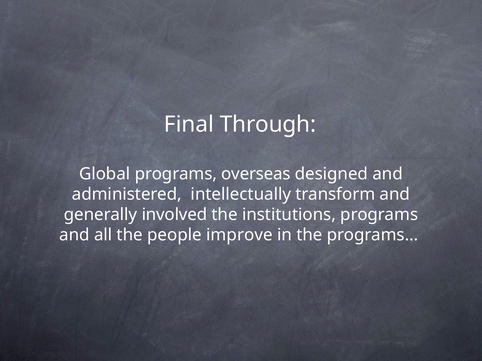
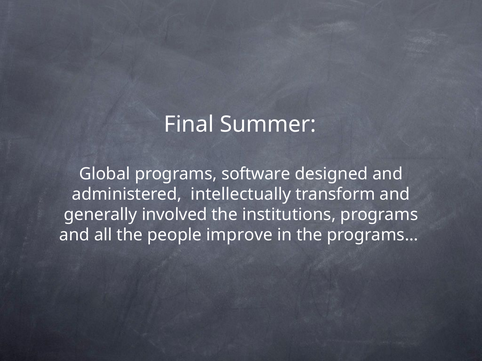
Through: Through -> Summer
overseas: overseas -> software
